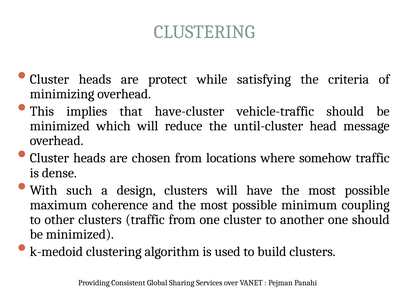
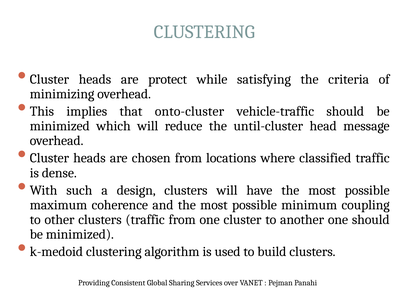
have-cluster: have-cluster -> onto-cluster
somehow: somehow -> classified
